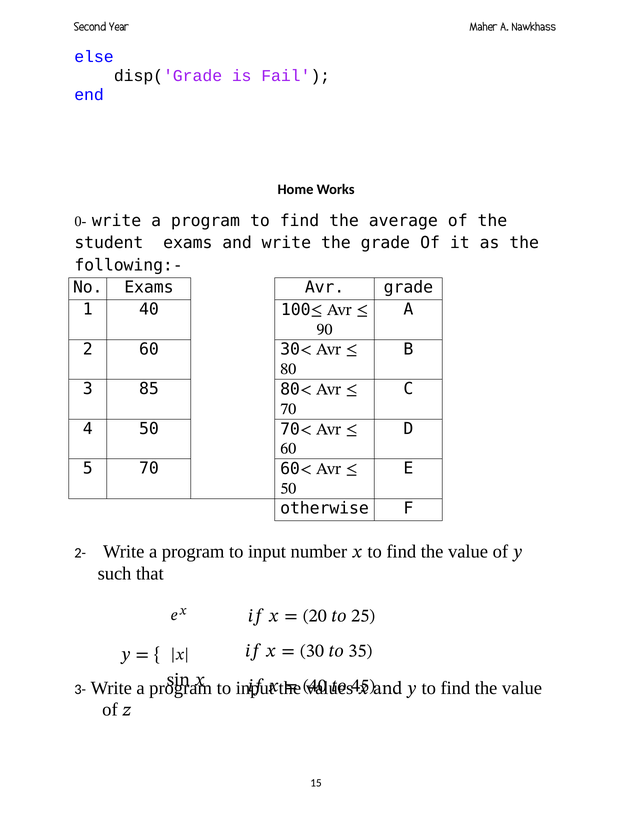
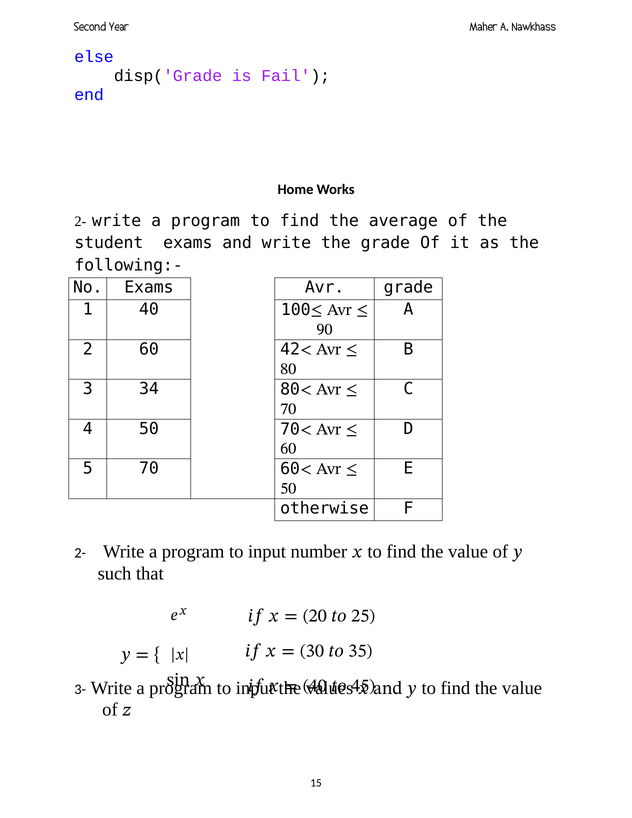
0- at (80, 221): 0- -> 2-
60 30: 30 -> 42
85: 85 -> 34
